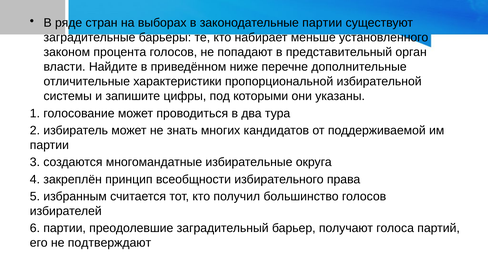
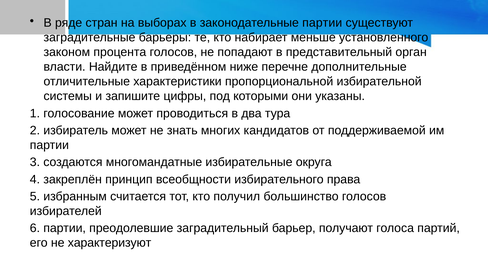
подтверждают: подтверждают -> характеризуют
